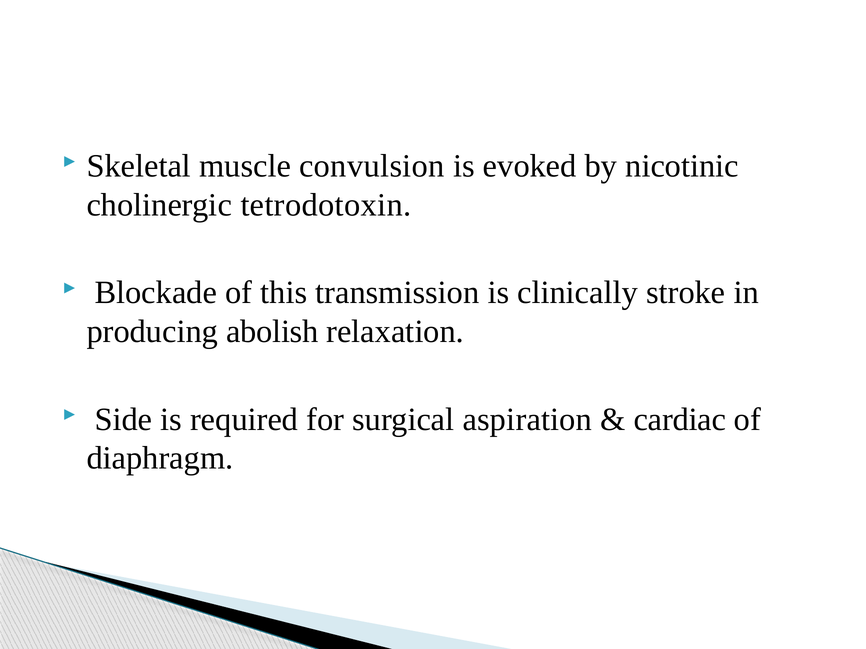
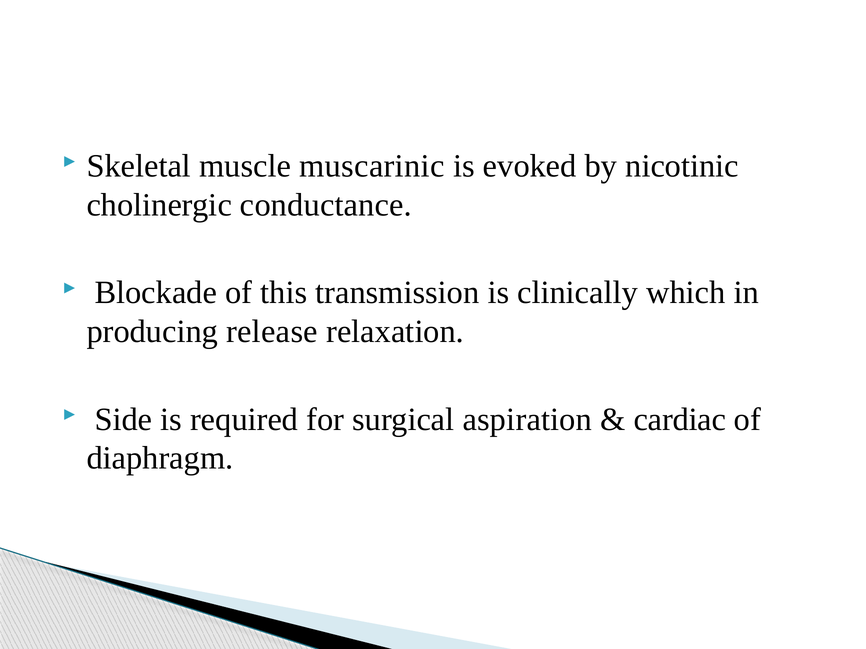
convulsion: convulsion -> muscarinic
tetrodotoxin: tetrodotoxin -> conductance
stroke: stroke -> which
abolish: abolish -> release
